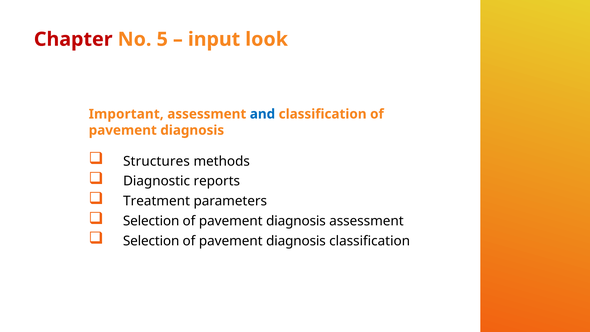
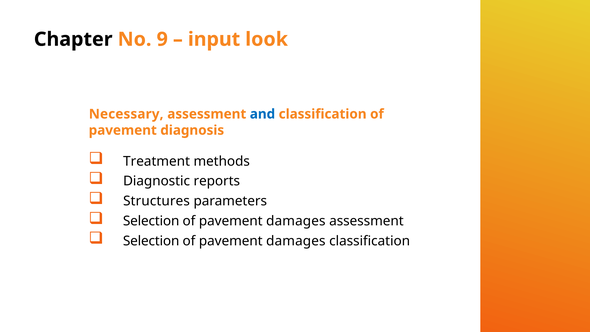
Chapter colour: red -> black
5: 5 -> 9
Important: Important -> Necessary
Structures: Structures -> Treatment
Treatment: Treatment -> Structures
diagnosis at (296, 221): diagnosis -> damages
diagnosis at (296, 241): diagnosis -> damages
